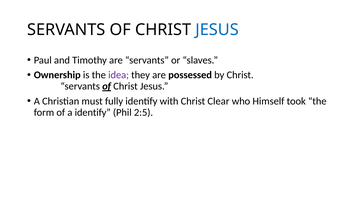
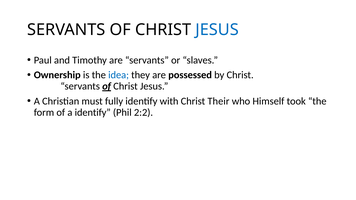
idea colour: purple -> blue
Clear: Clear -> Their
2:5: 2:5 -> 2:2
